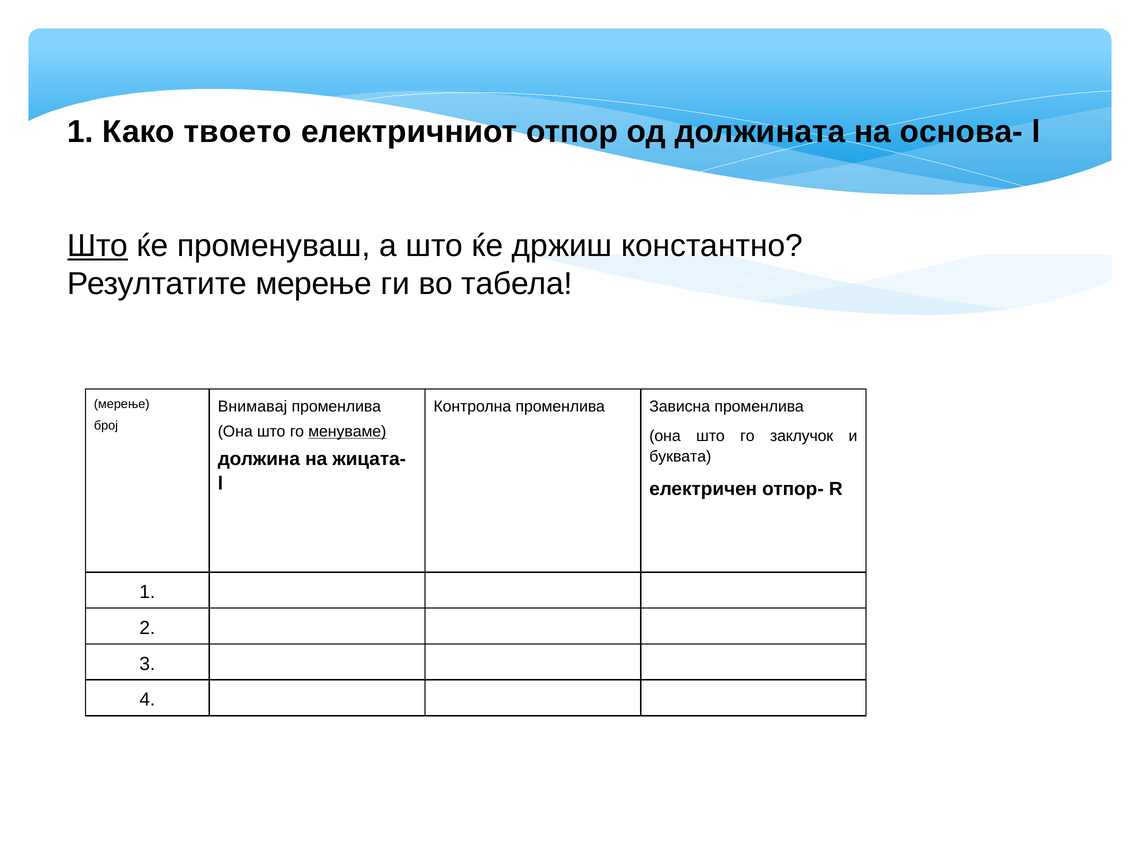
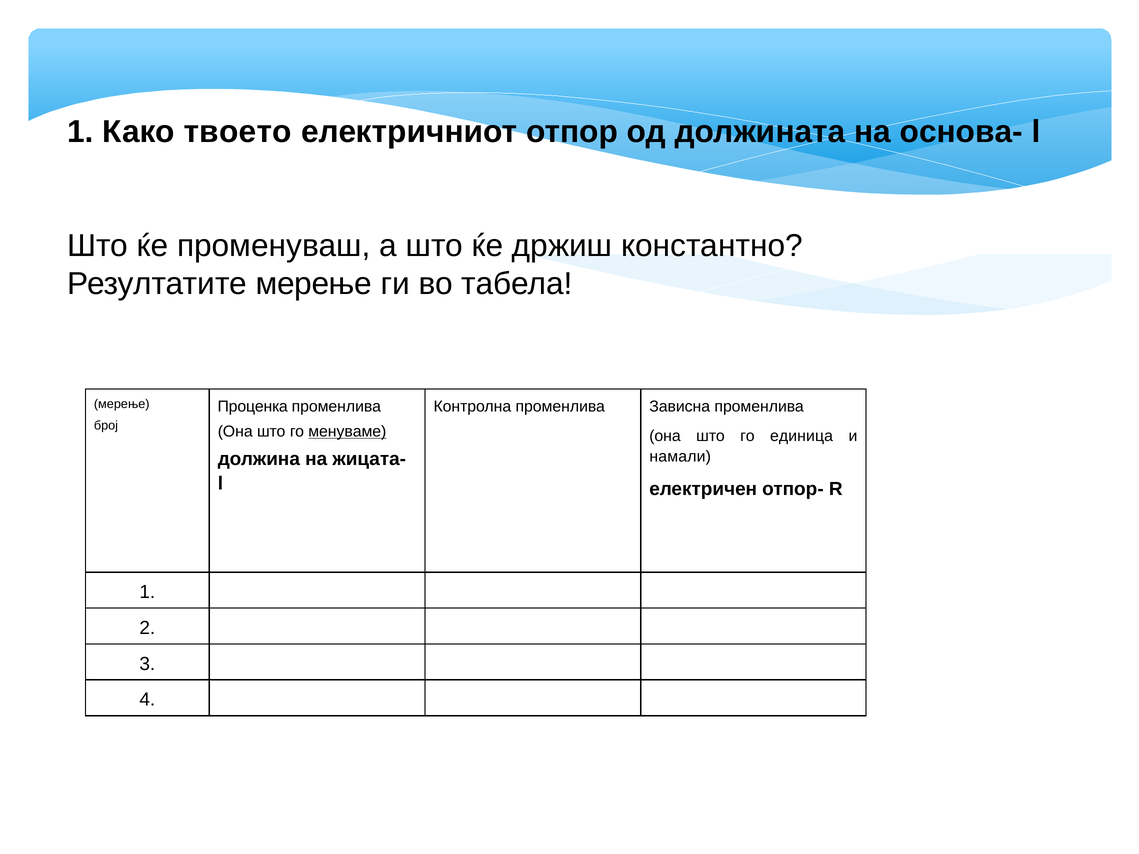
Што at (98, 246) underline: present -> none
Внимавај: Внимавај -> Проценка
заклучок: заклучок -> единица
буквата: буквата -> намали
